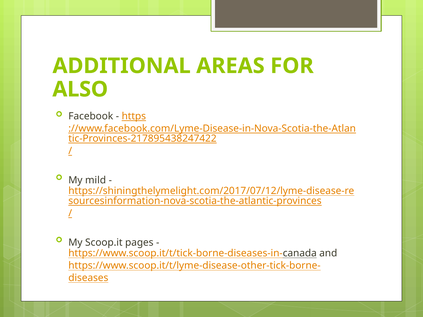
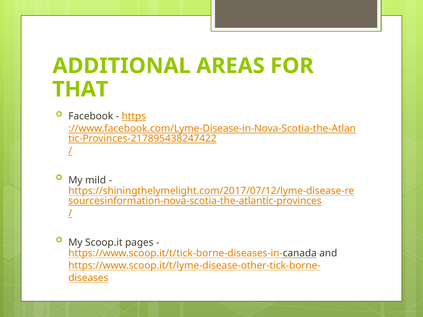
ALSO: ALSO -> THAT
